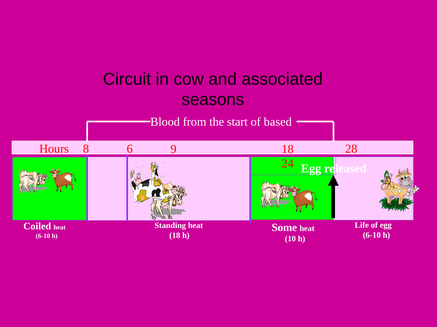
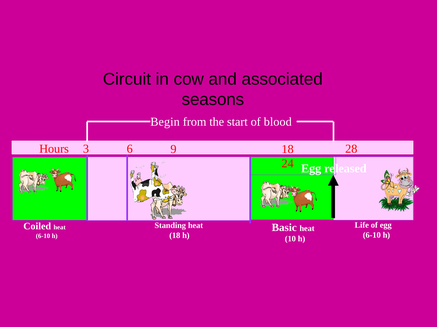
Blood: Blood -> Begin
based: based -> blood
8: 8 -> 3
Some: Some -> Basic
